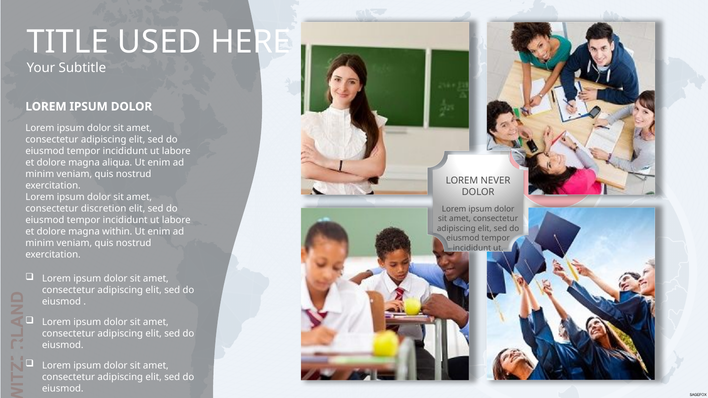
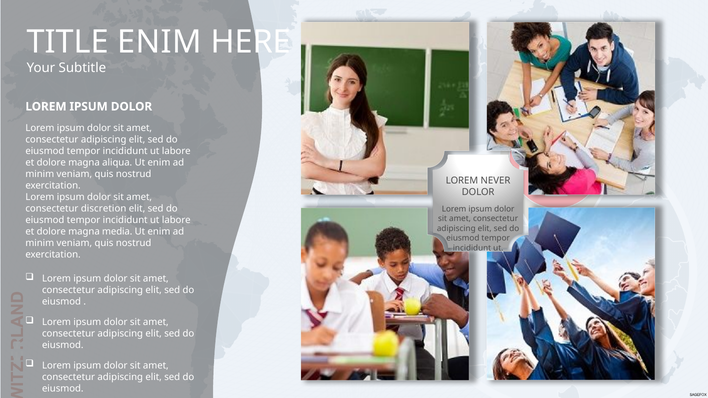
TITLE USED: USED -> ENIM
within: within -> media
